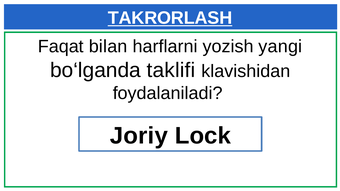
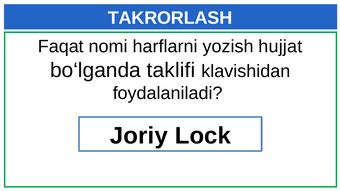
TAKRORLASH underline: present -> none
bilan: bilan -> nomi
yangi: yangi -> hujjat
